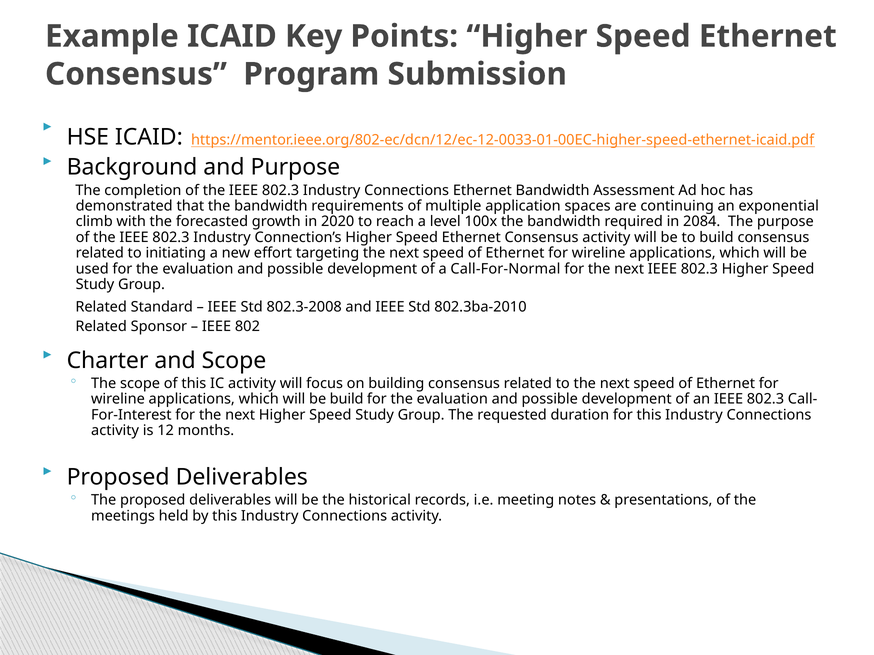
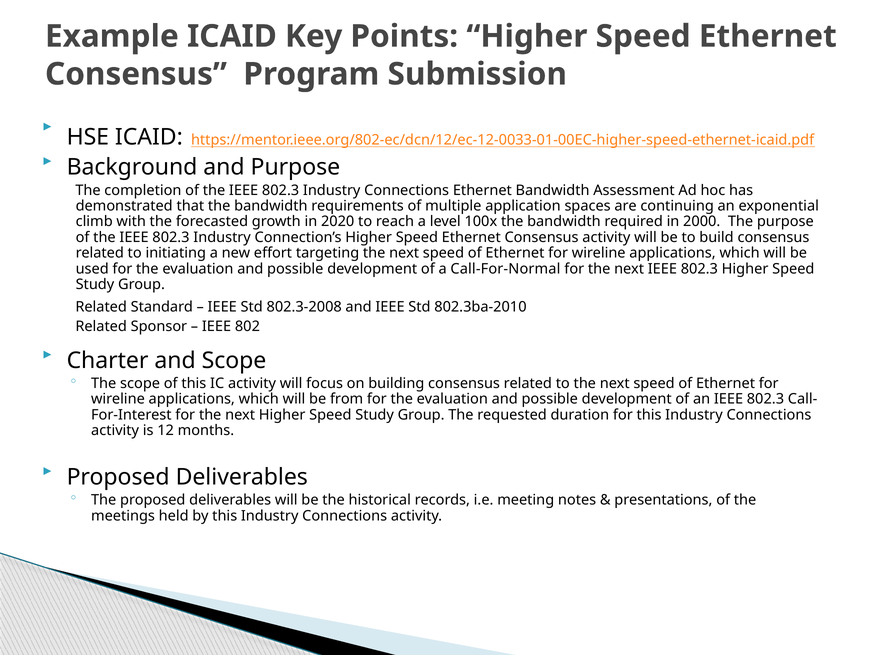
2084: 2084 -> 2000
be build: build -> from
